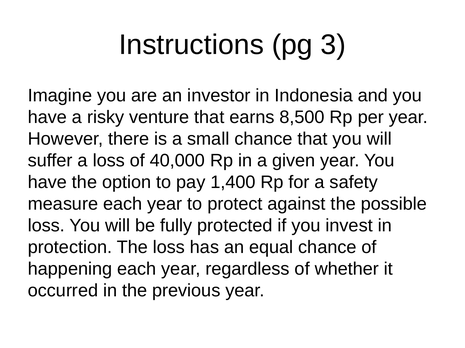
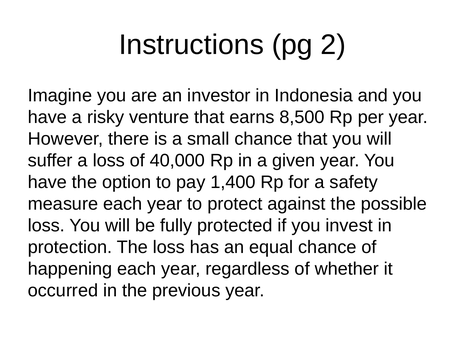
3: 3 -> 2
